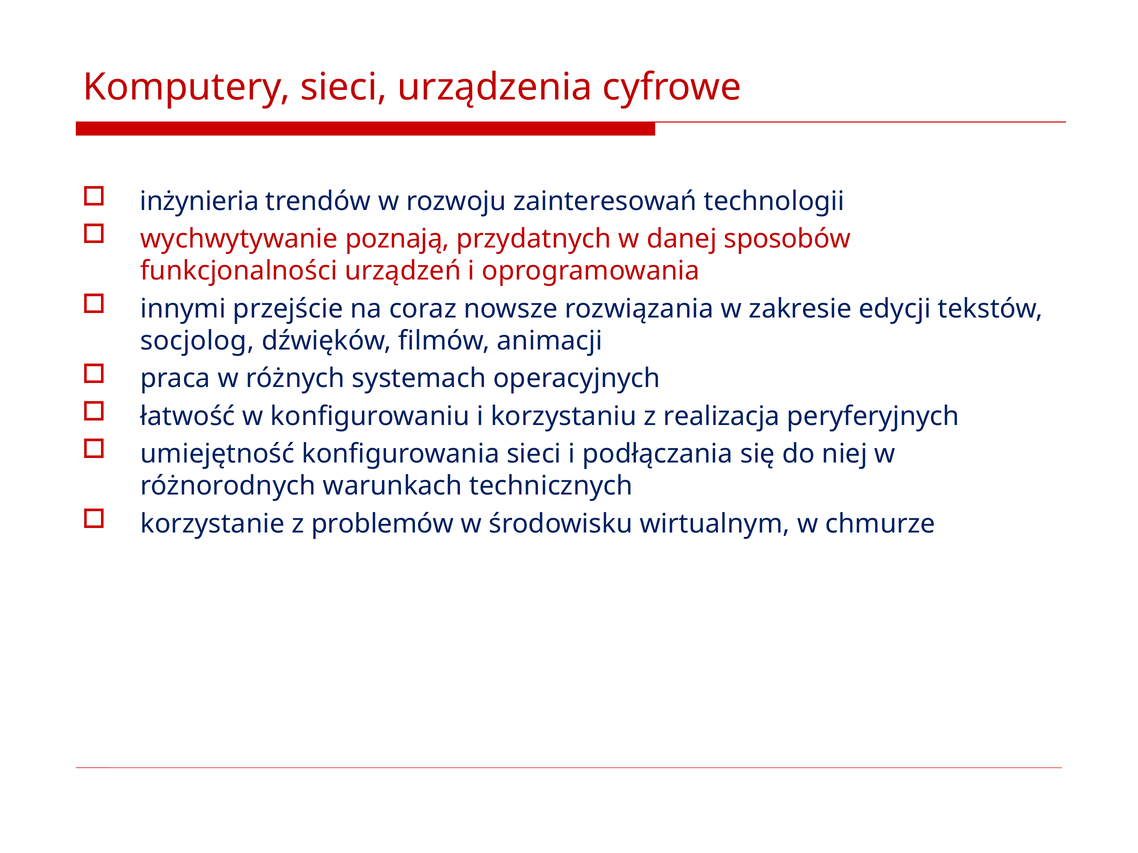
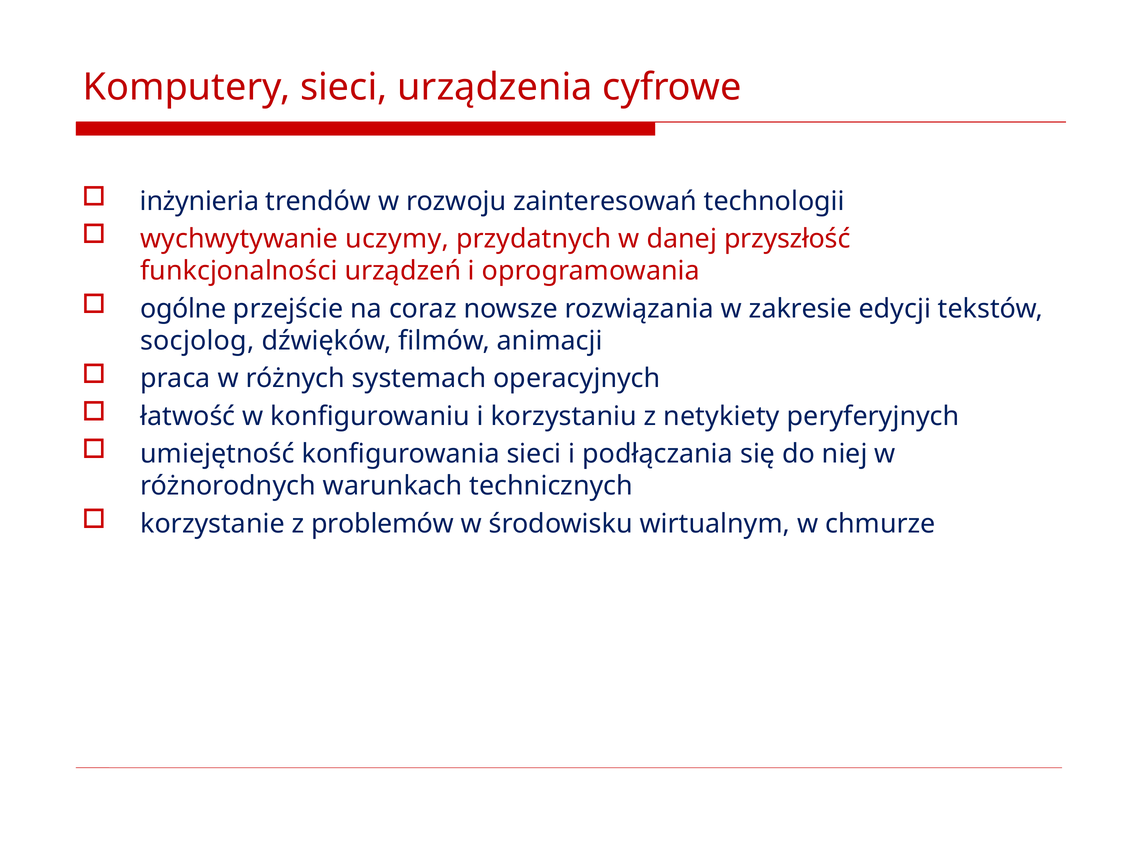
poznają: poznają -> uczymy
sposobów: sposobów -> przyszłość
innymi: innymi -> ogólne
realizacja: realizacja -> netykiety
